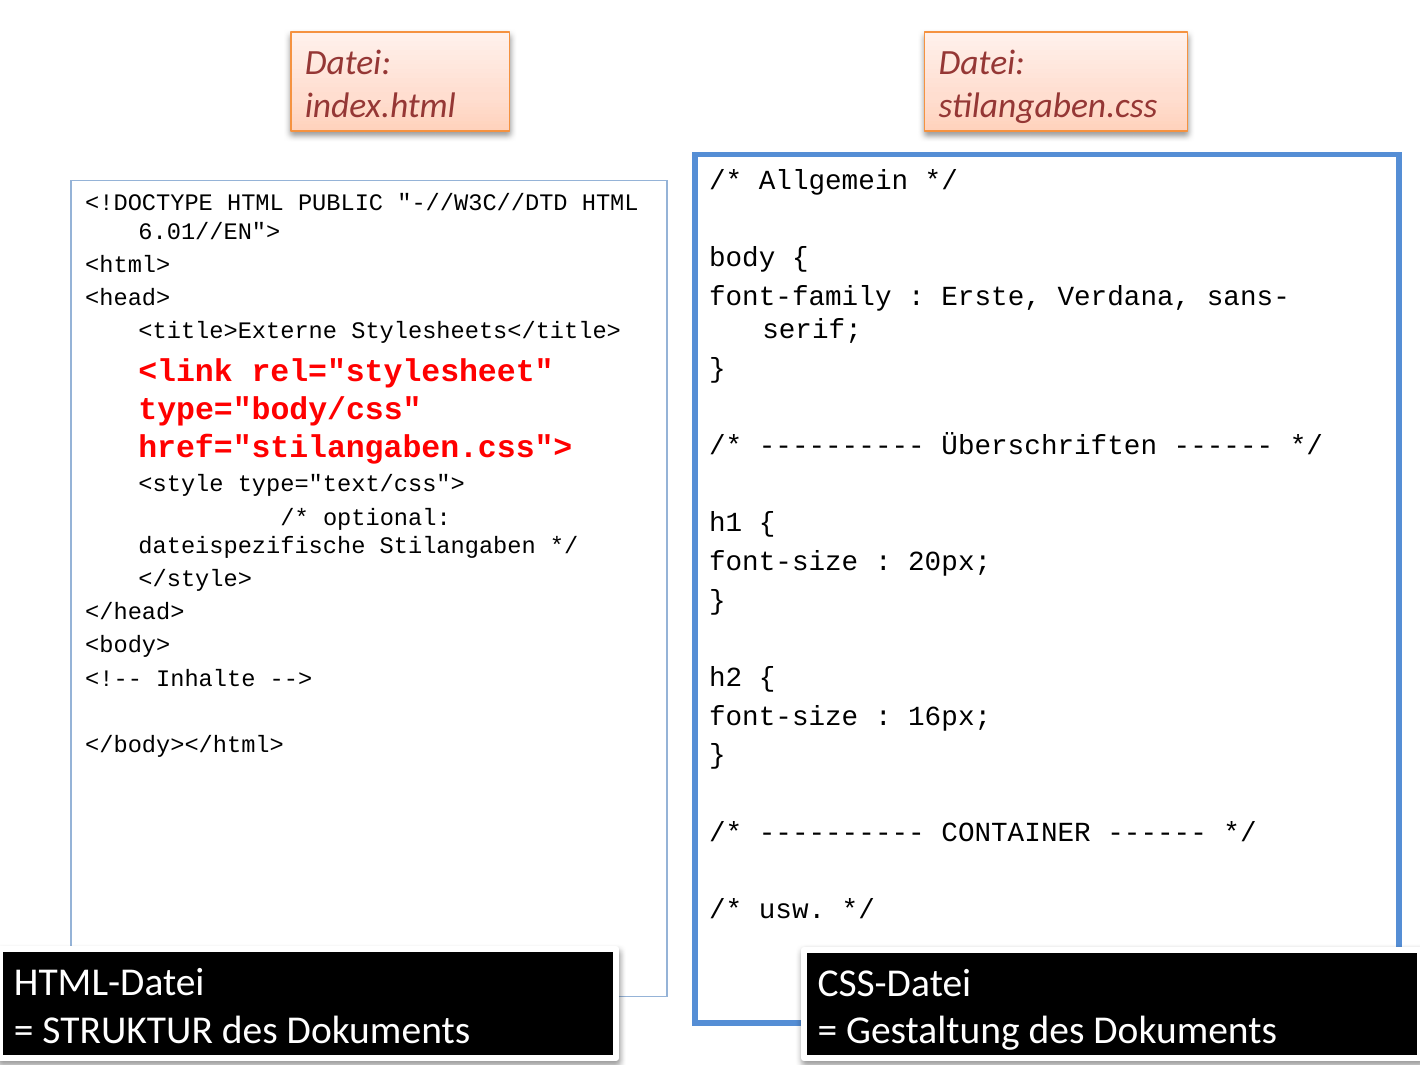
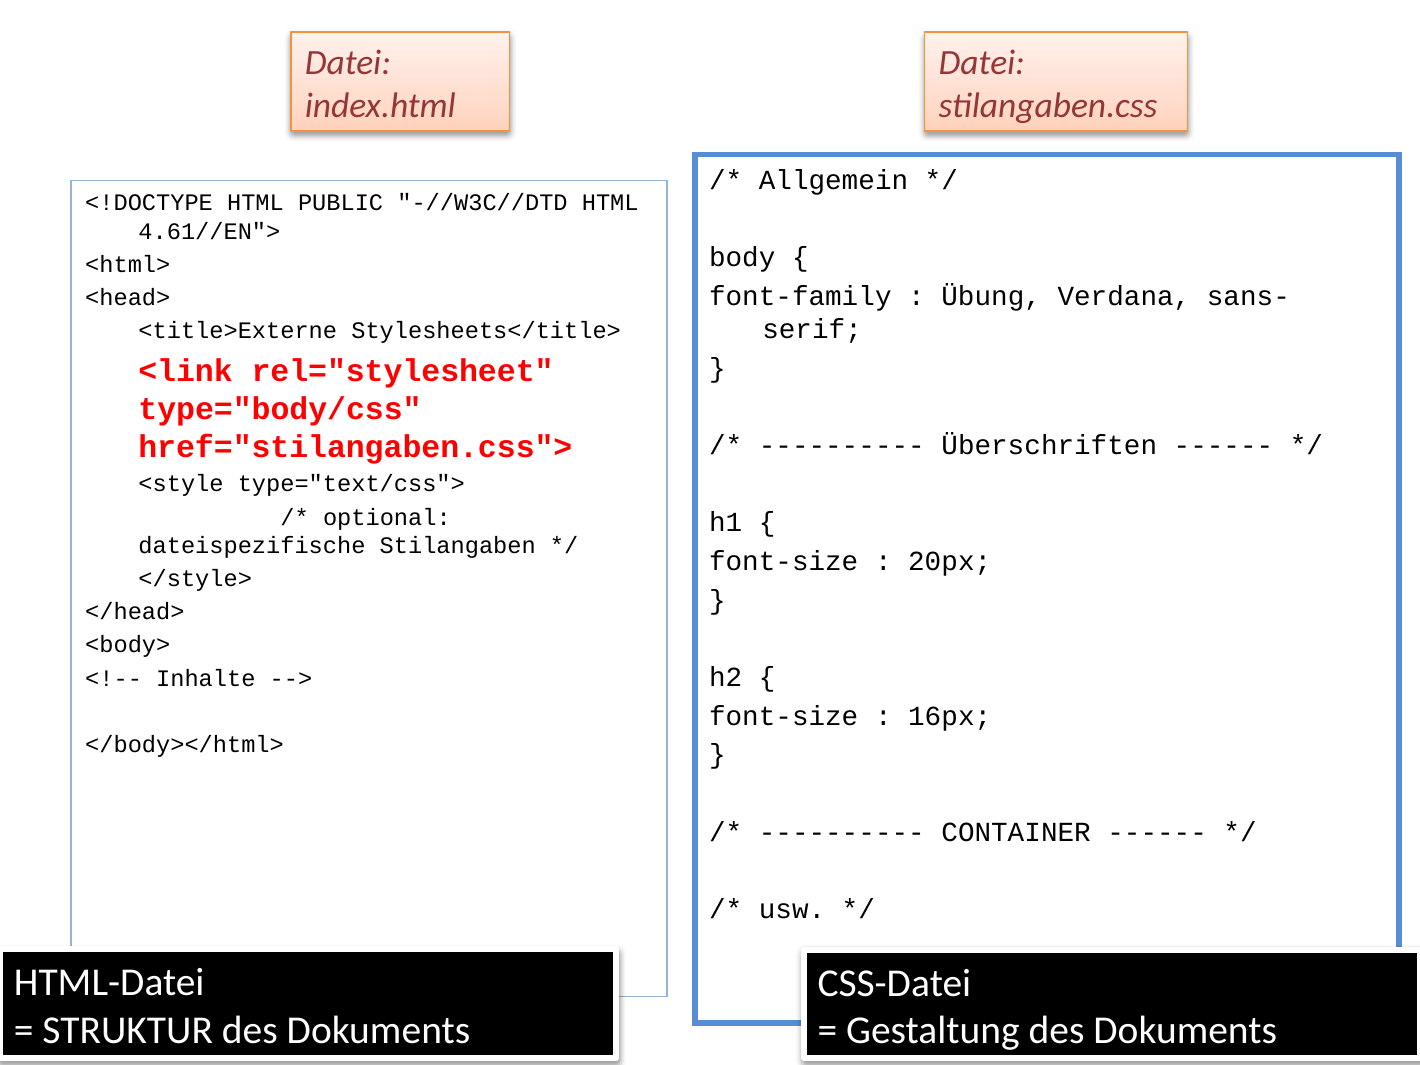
6.01//EN">: 6.01//EN"> -> 4.61//EN">
Erste: Erste -> Übung
